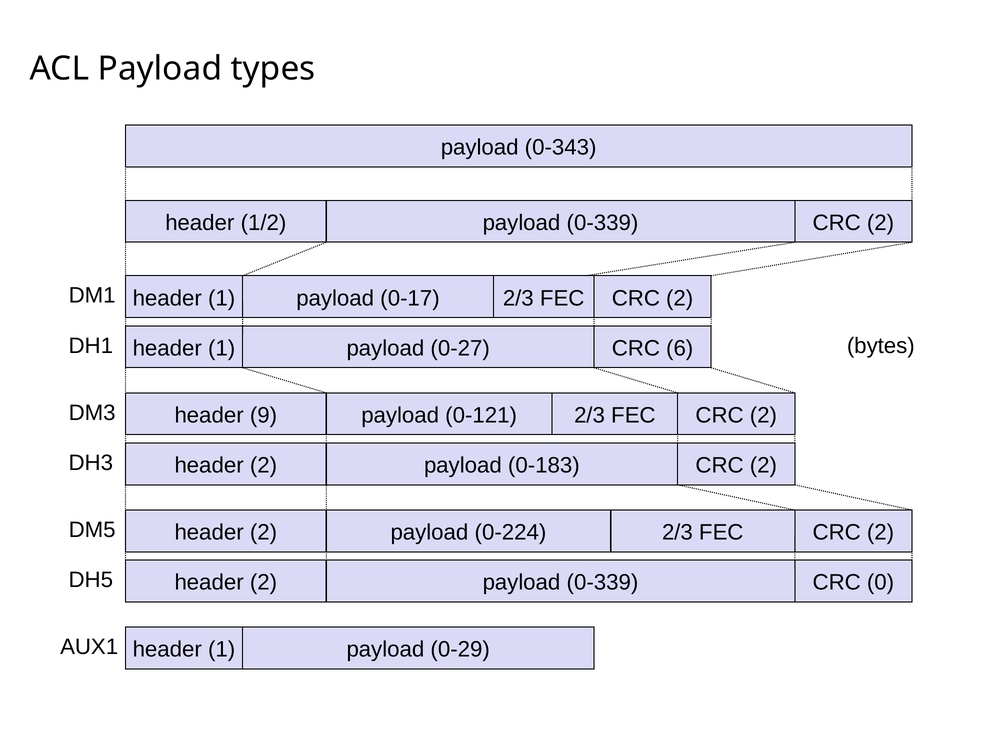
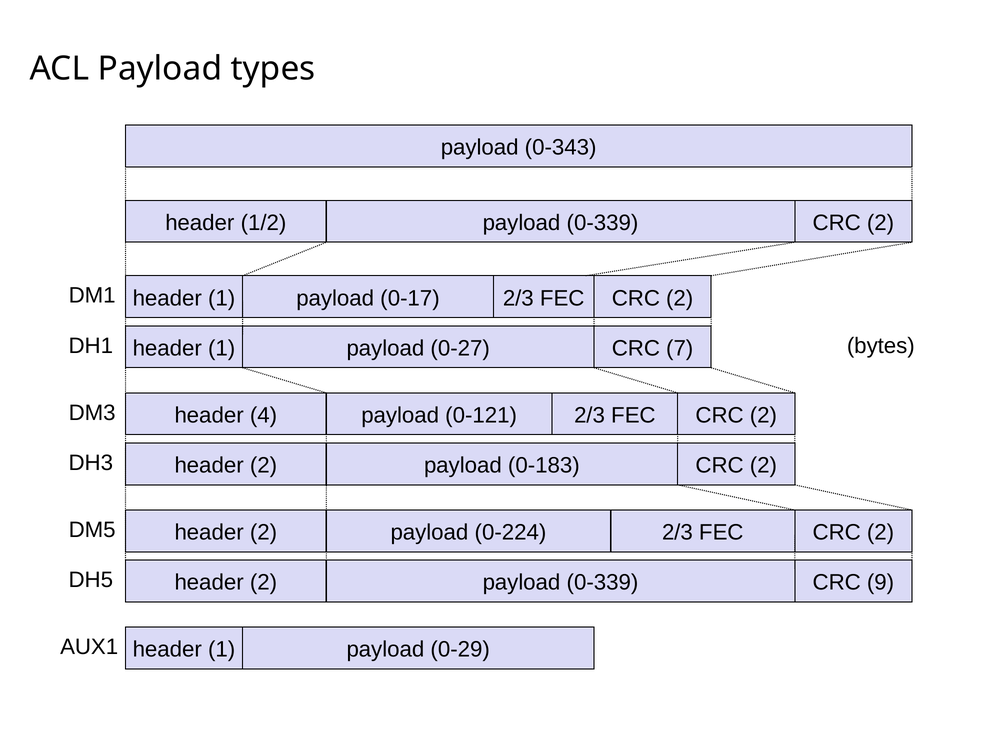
6: 6 -> 7
9: 9 -> 4
0: 0 -> 9
